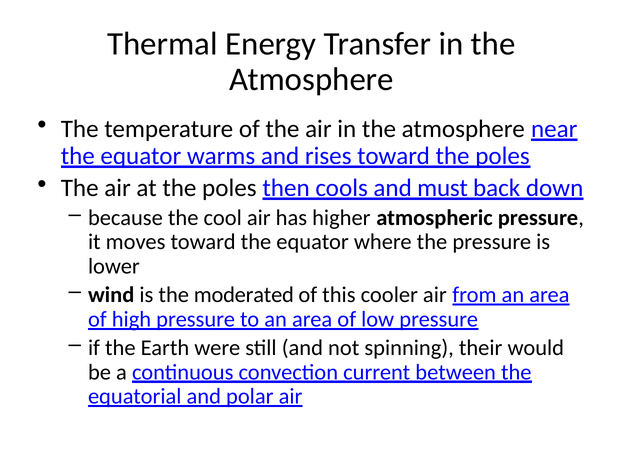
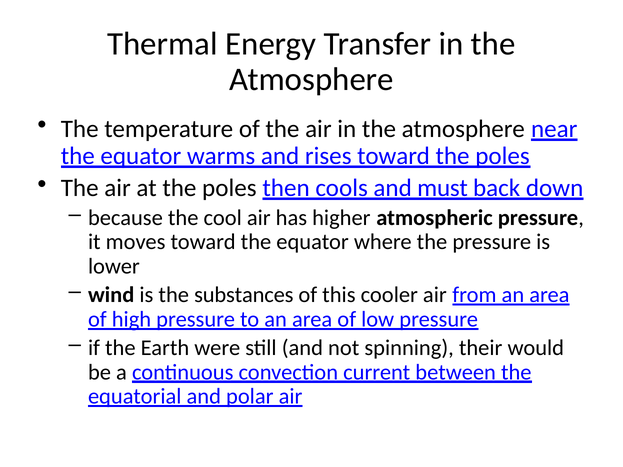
moderated: moderated -> substances
